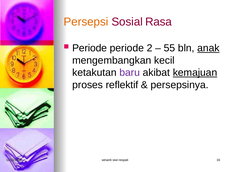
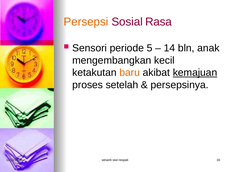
Periode at (90, 48): Periode -> Sensori
2: 2 -> 5
55: 55 -> 14
anak underline: present -> none
baru colour: purple -> orange
reflektif: reflektif -> setelah
